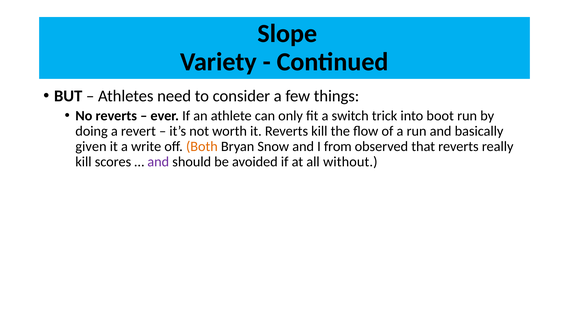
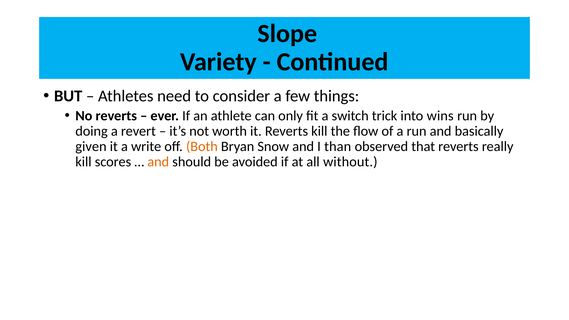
boot: boot -> wins
from: from -> than
and at (158, 162) colour: purple -> orange
